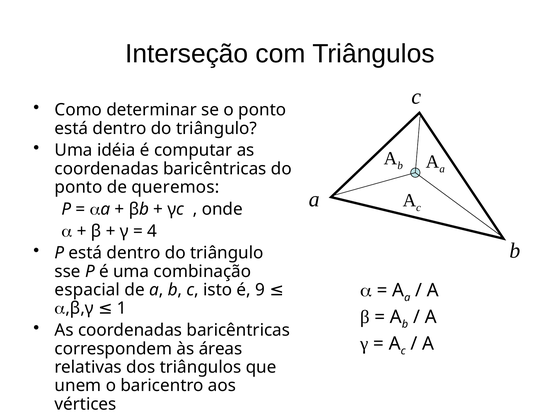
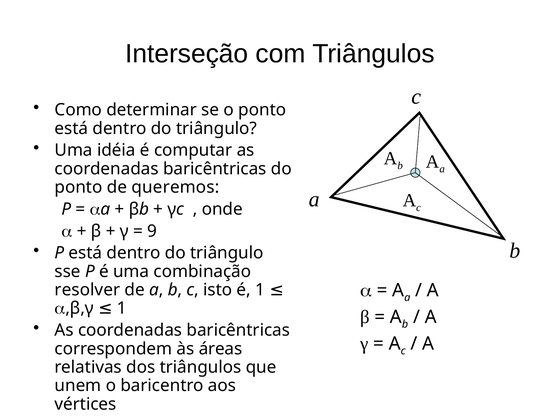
4: 4 -> 9
espacial: espacial -> resolver
é 9: 9 -> 1
